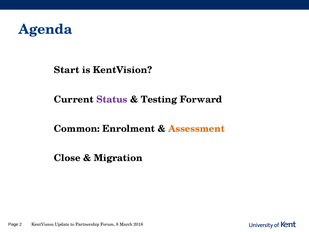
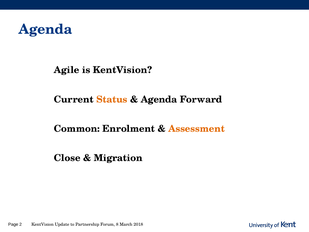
Start: Start -> Agile
Status colour: purple -> orange
Testing at (159, 99): Testing -> Agenda
